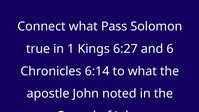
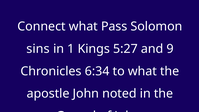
true: true -> sins
6:27: 6:27 -> 5:27
6: 6 -> 9
6:14: 6:14 -> 6:34
